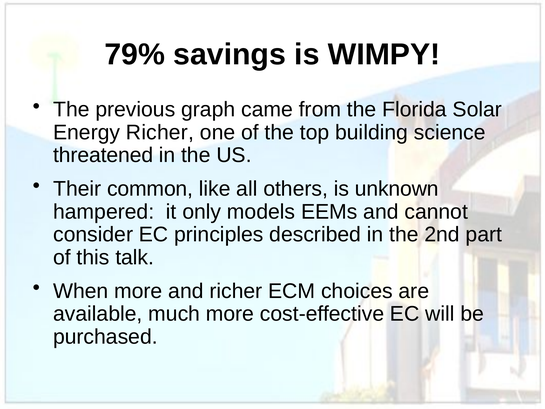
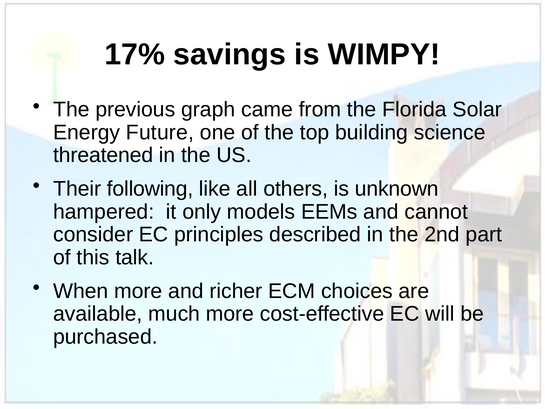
79%: 79% -> 17%
Energy Richer: Richer -> Future
common: common -> following
